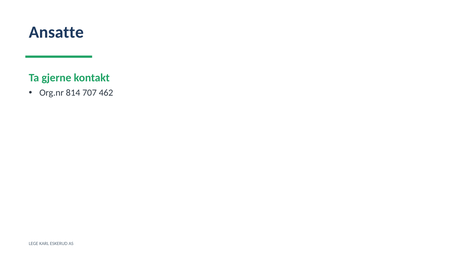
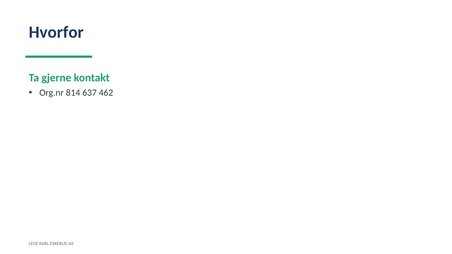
Ansatte: Ansatte -> Hvorfor
707: 707 -> 637
